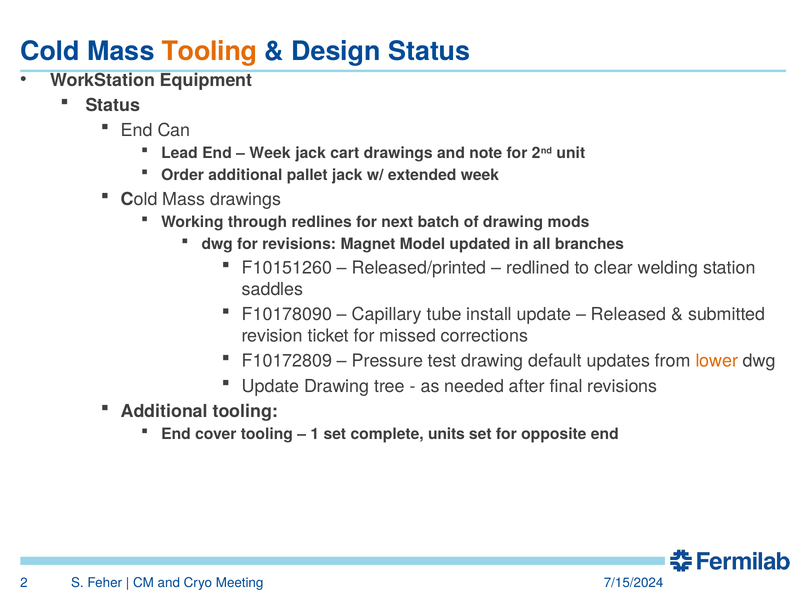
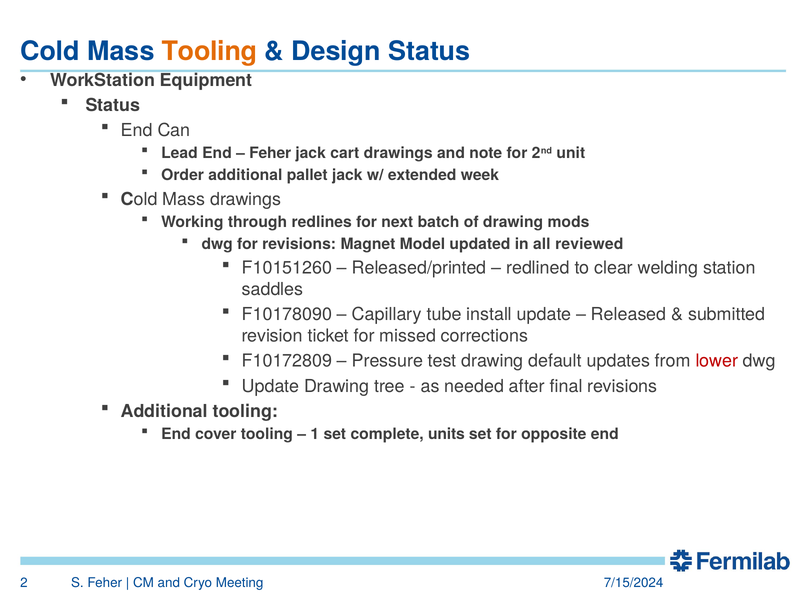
Week at (270, 153): Week -> Feher
branches: branches -> reviewed
lower colour: orange -> red
